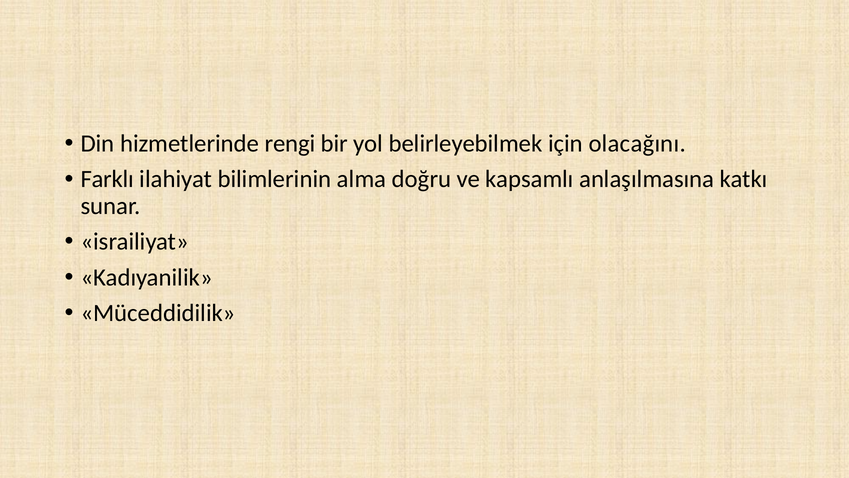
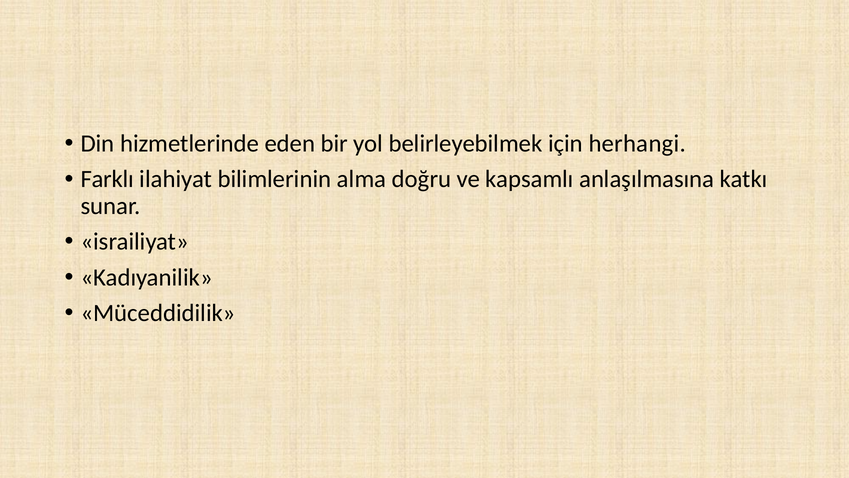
rengi: rengi -> eden
olacağını: olacağını -> herhangi
